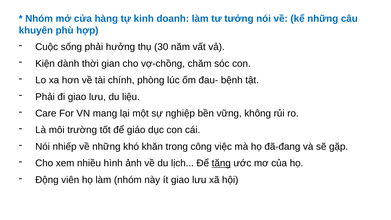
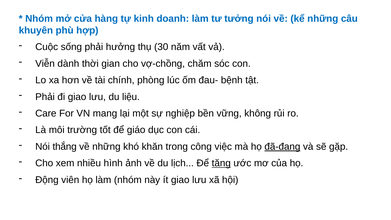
Kiện: Kiện -> Viễn
nhiếp: nhiếp -> thắng
đã-đang underline: none -> present
